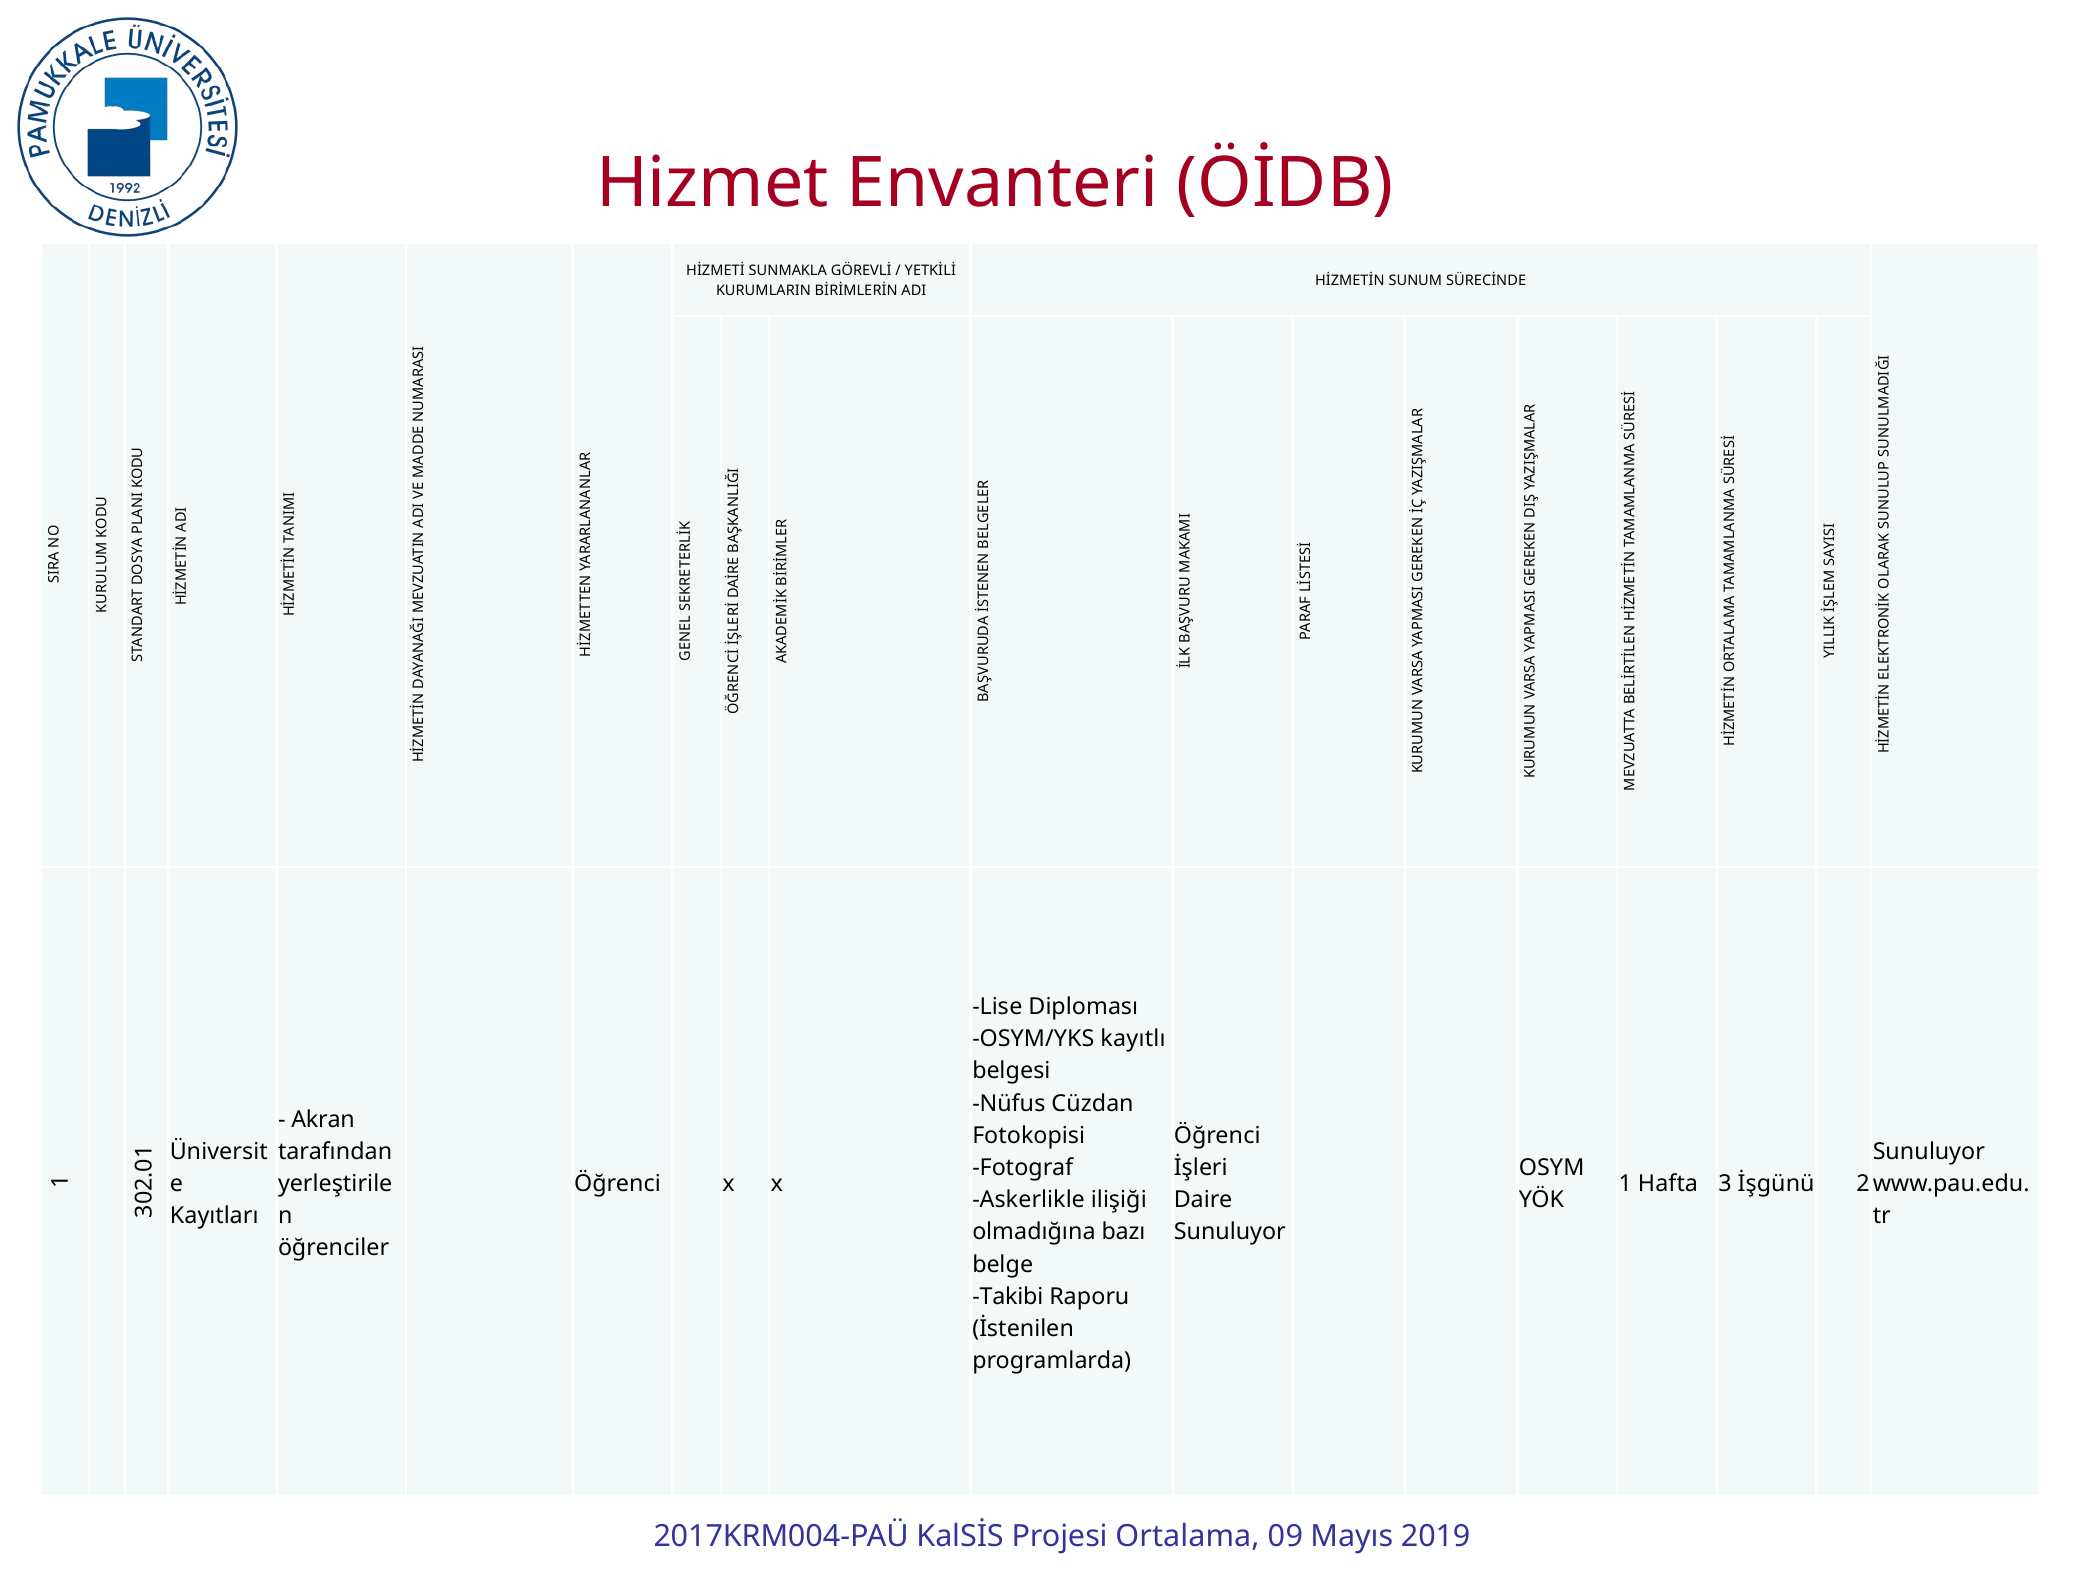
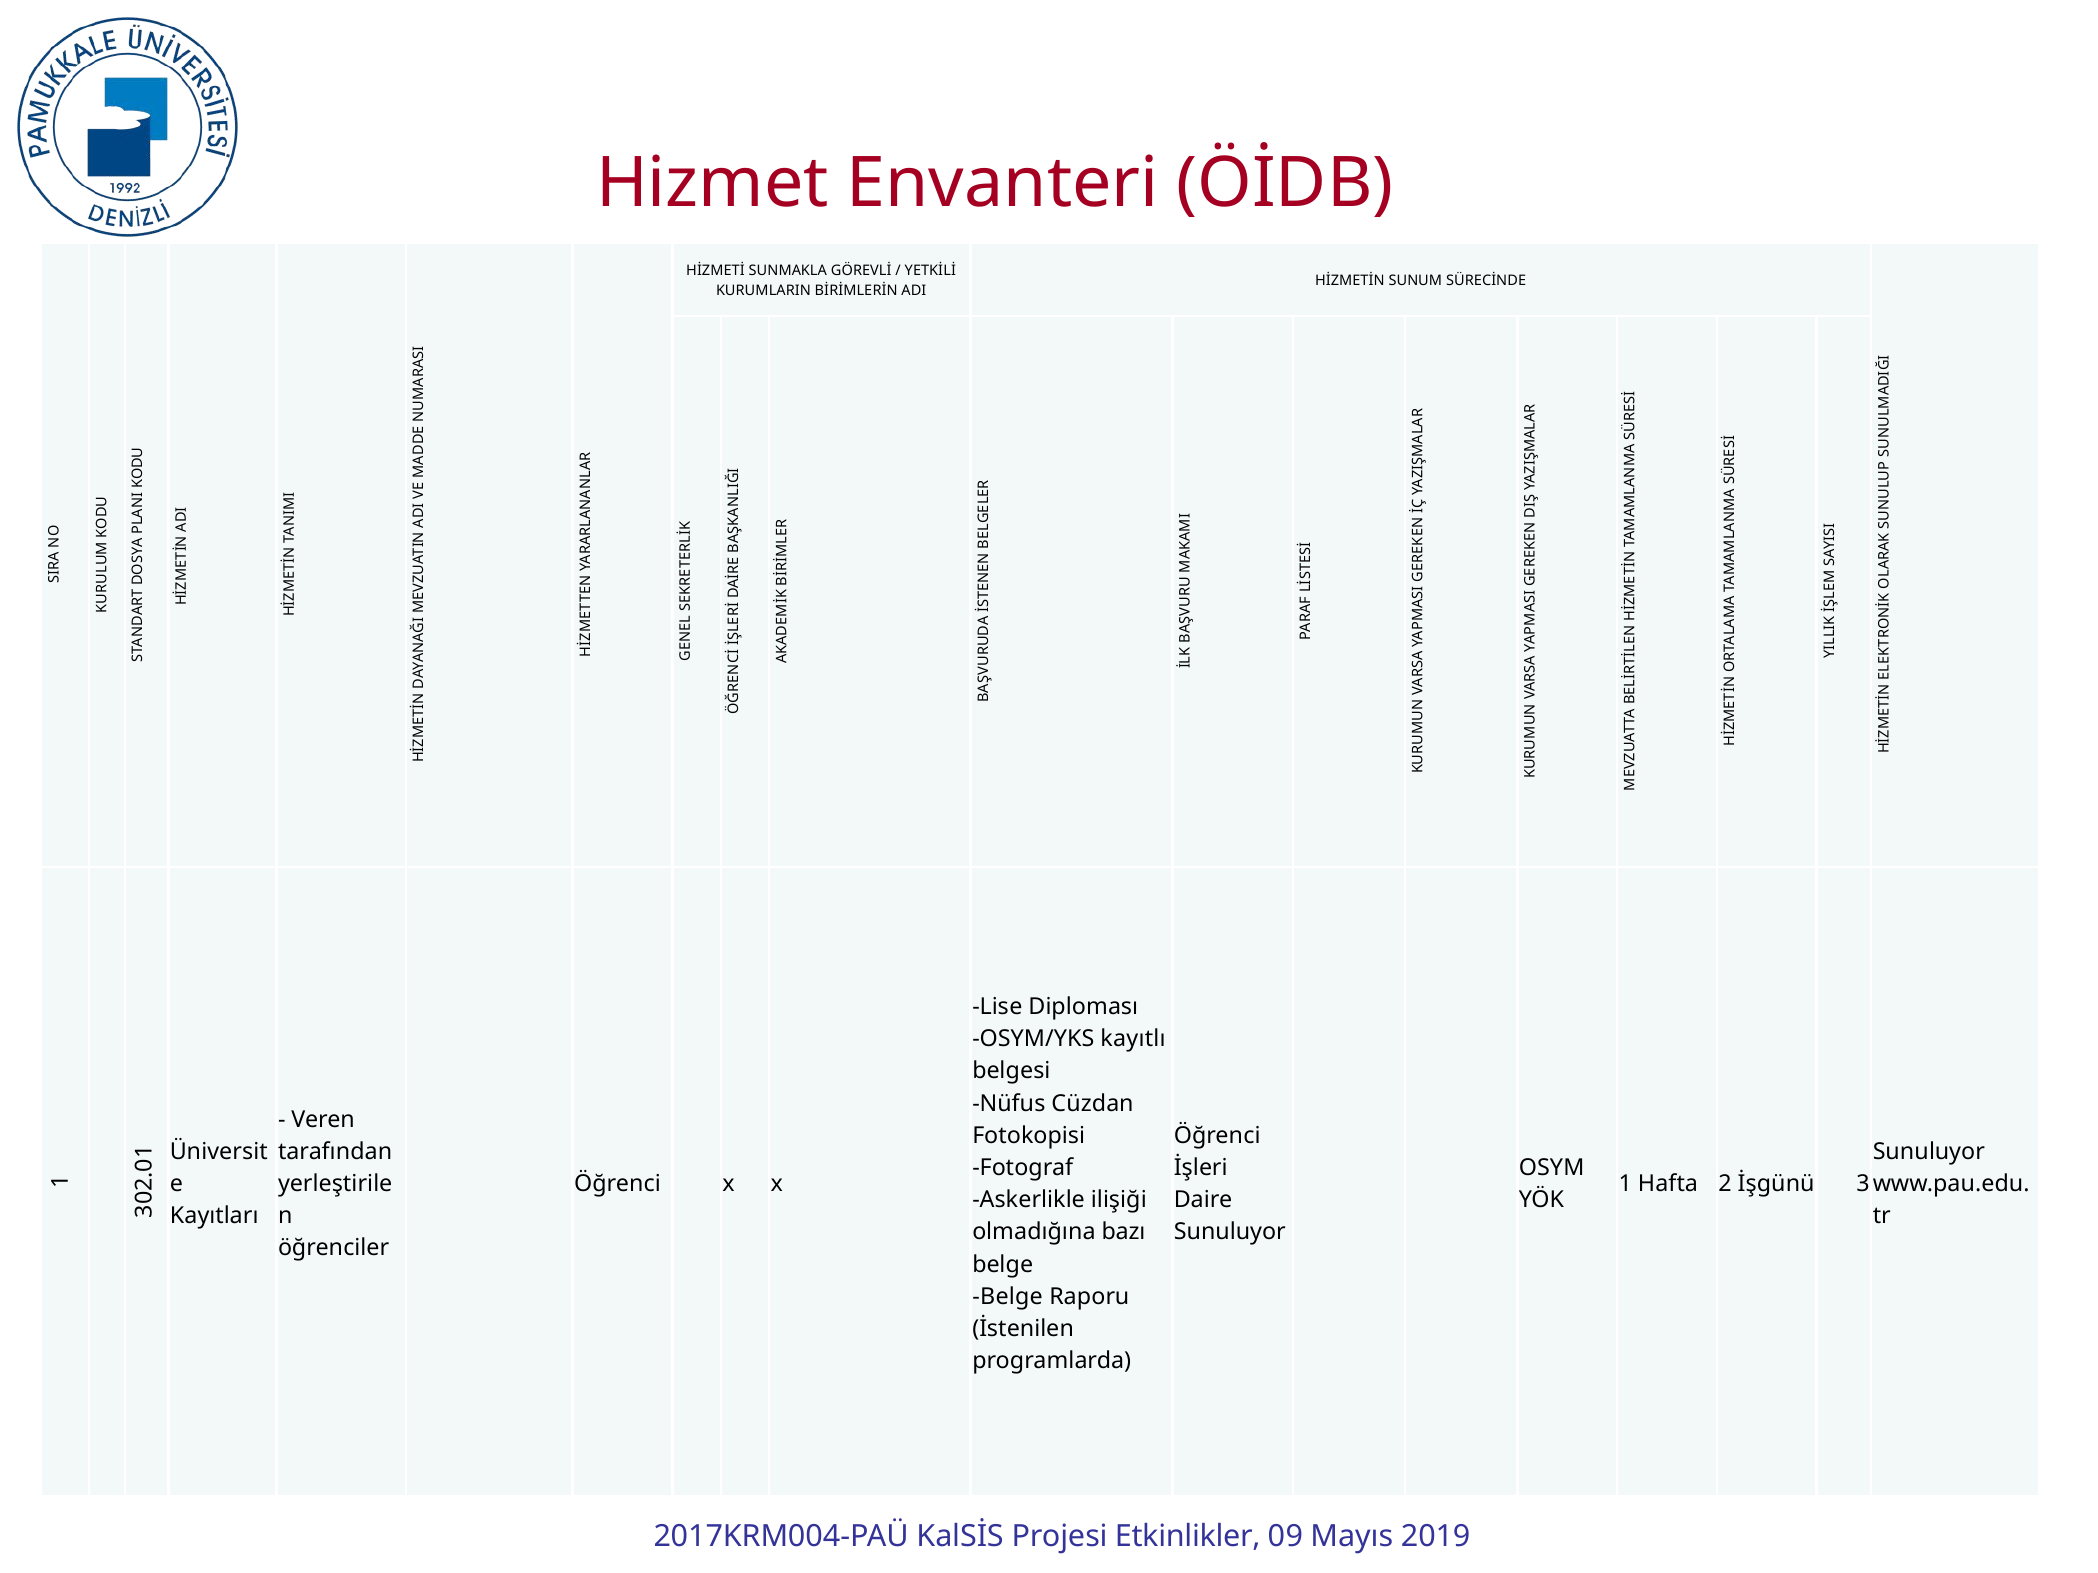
Akran: Akran -> Veren
Hafta 3: 3 -> 2
İşgünü 2: 2 -> 3
Takibi at (1008, 1297): Takibi -> Belge
Ortalama: Ortalama -> Etkinlikler
